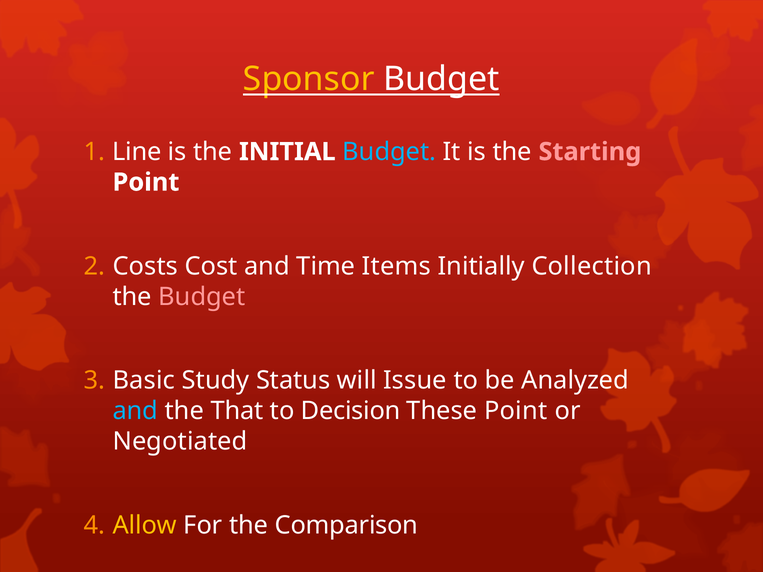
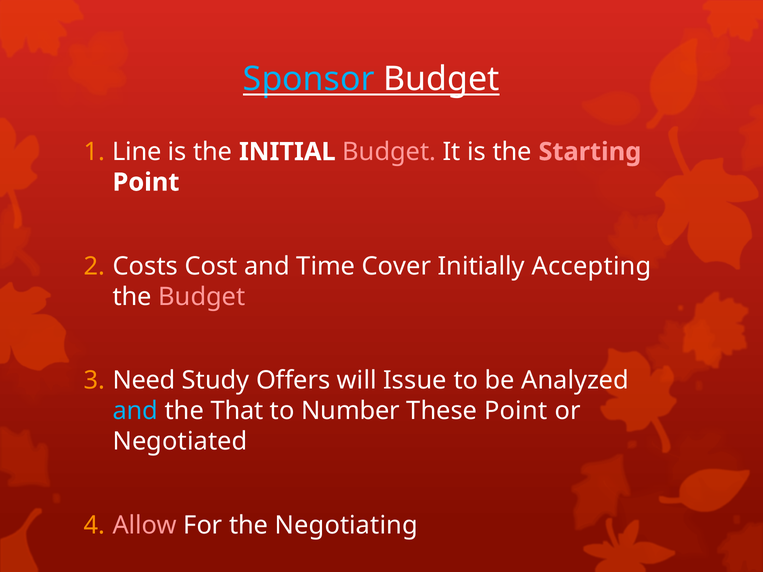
Sponsor colour: yellow -> light blue
Budget at (389, 152) colour: light blue -> pink
Items: Items -> Cover
Collection: Collection -> Accepting
Basic: Basic -> Need
Status: Status -> Offers
Decision: Decision -> Number
Allow colour: yellow -> pink
Comparison: Comparison -> Negotiating
